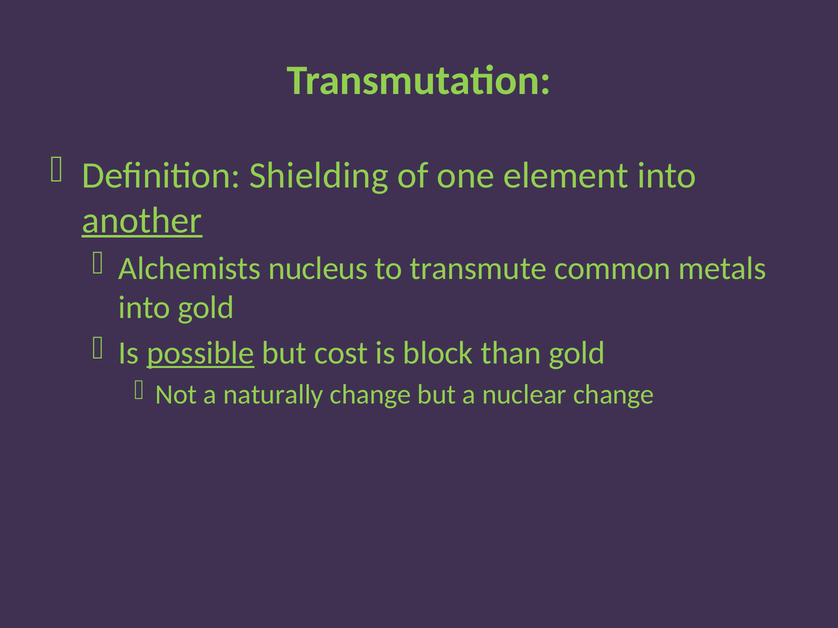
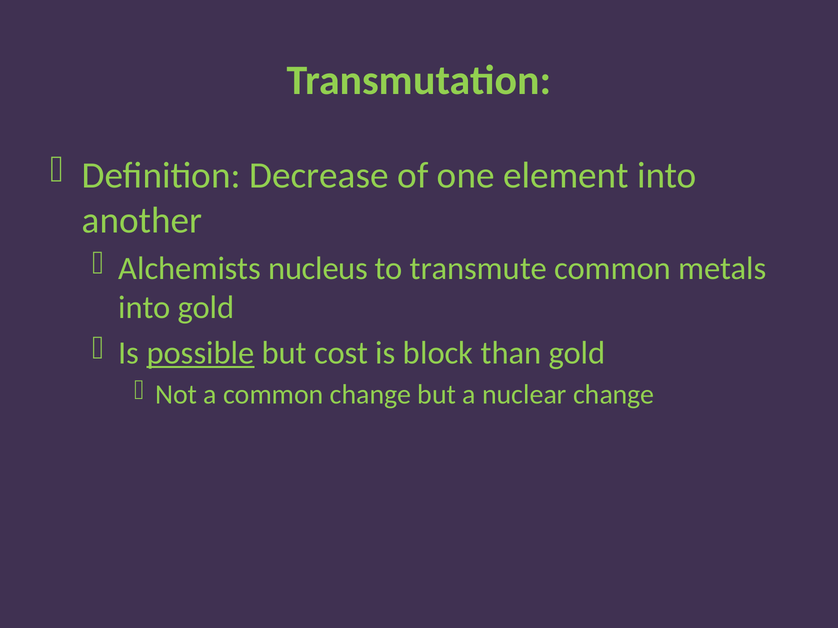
Shielding: Shielding -> Decrease
another underline: present -> none
a naturally: naturally -> common
